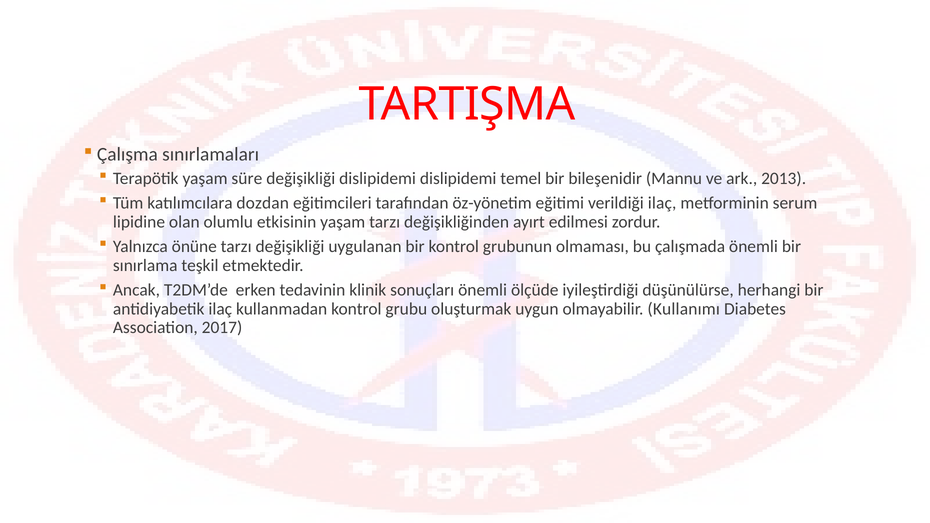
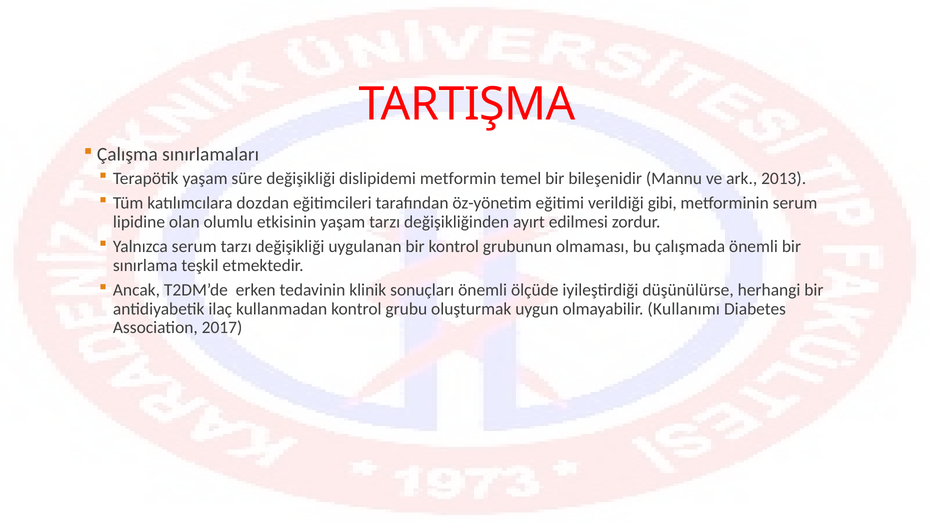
dislipidemi dislipidemi: dislipidemi -> metformin
verildiği ilaç: ilaç -> gibi
Yalnızca önüne: önüne -> serum
